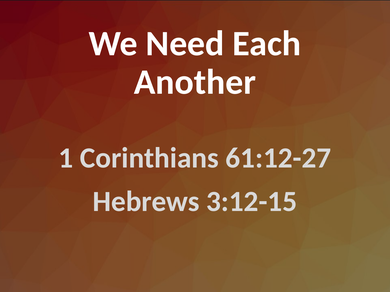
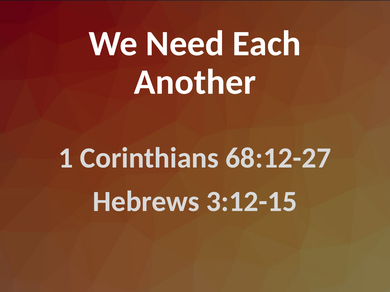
61:12-27: 61:12-27 -> 68:12-27
